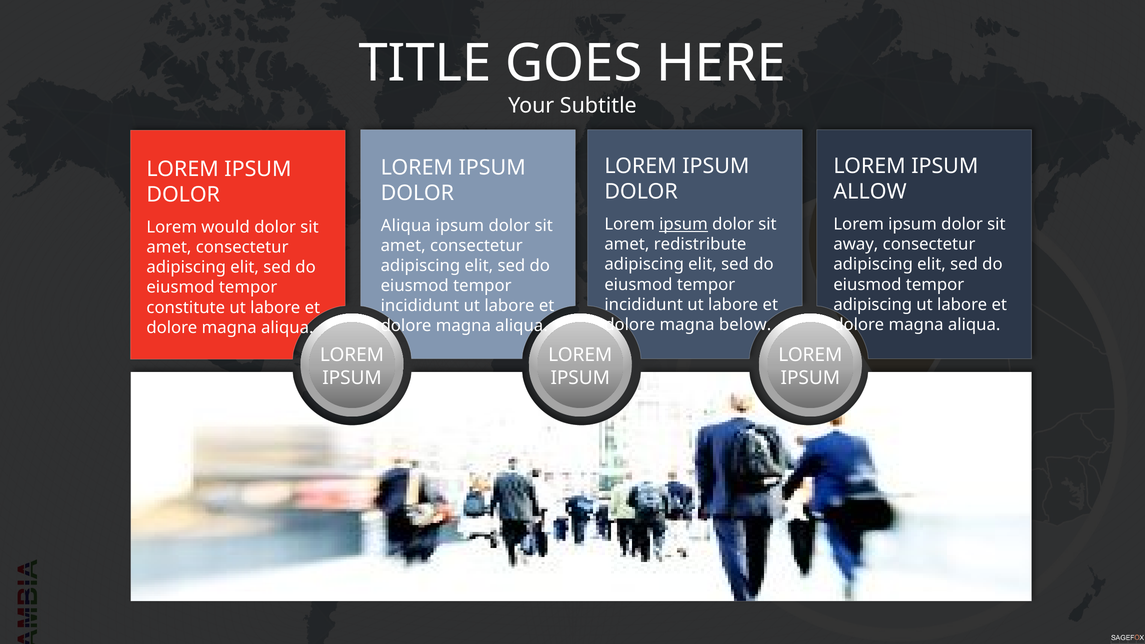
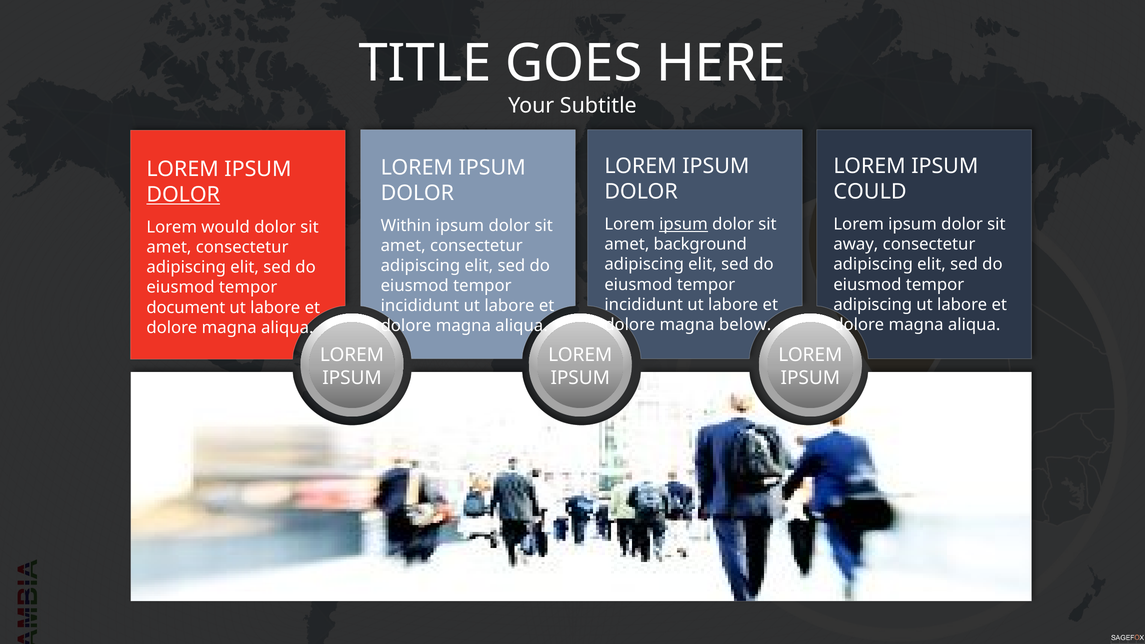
ALLOW: ALLOW -> COULD
DOLOR at (183, 195) underline: none -> present
Aliqua at (406, 226): Aliqua -> Within
redistribute: redistribute -> background
constitute: constitute -> document
